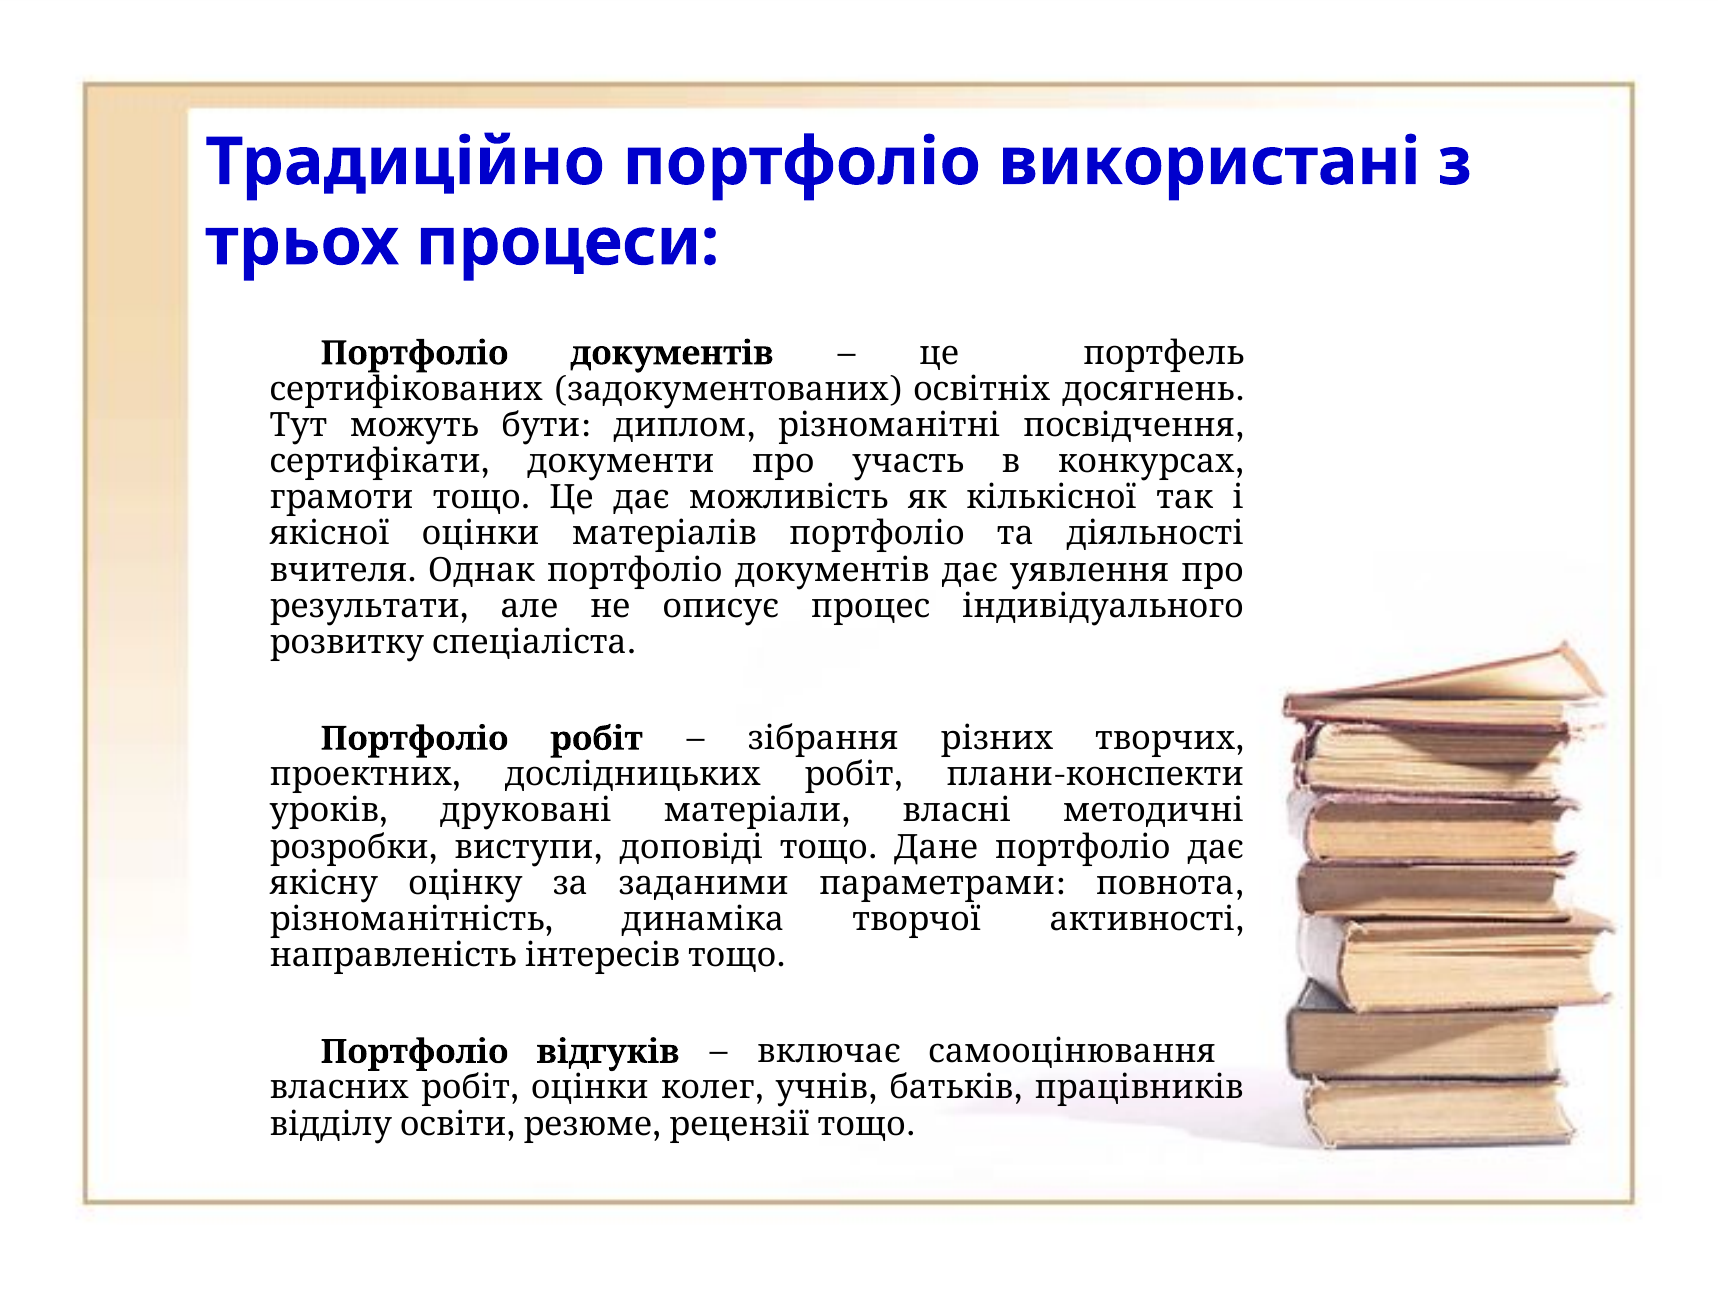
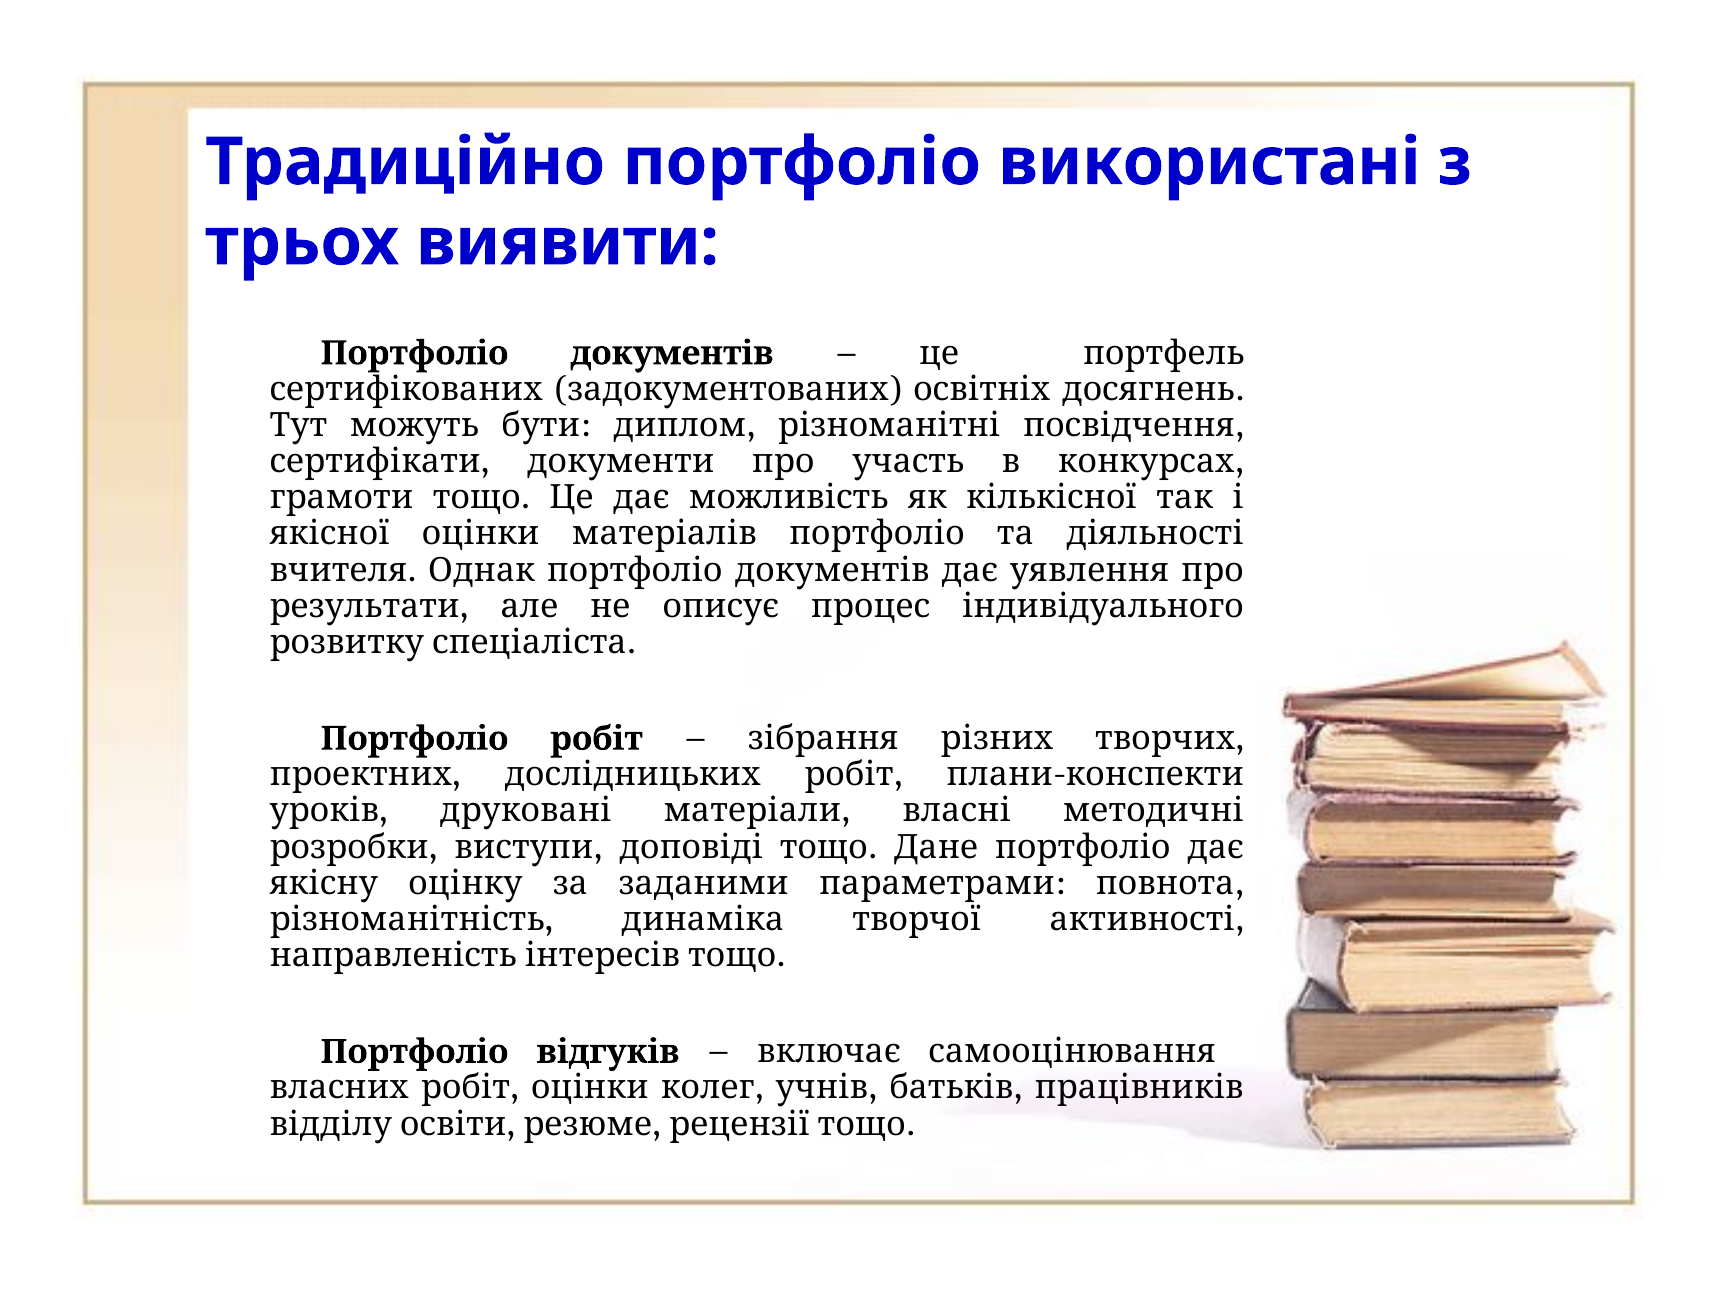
процеси: процеси -> виявити
